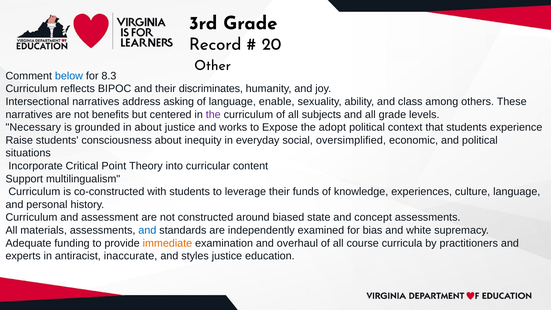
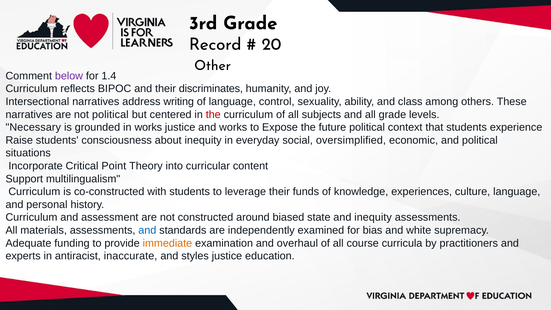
below colour: blue -> purple
8.3: 8.3 -> 1.4
asking: asking -> writing
enable: enable -> control
not benefits: benefits -> political
the at (213, 114) colour: purple -> red
in about: about -> works
adopt: adopt -> future
and concept: concept -> inequity
